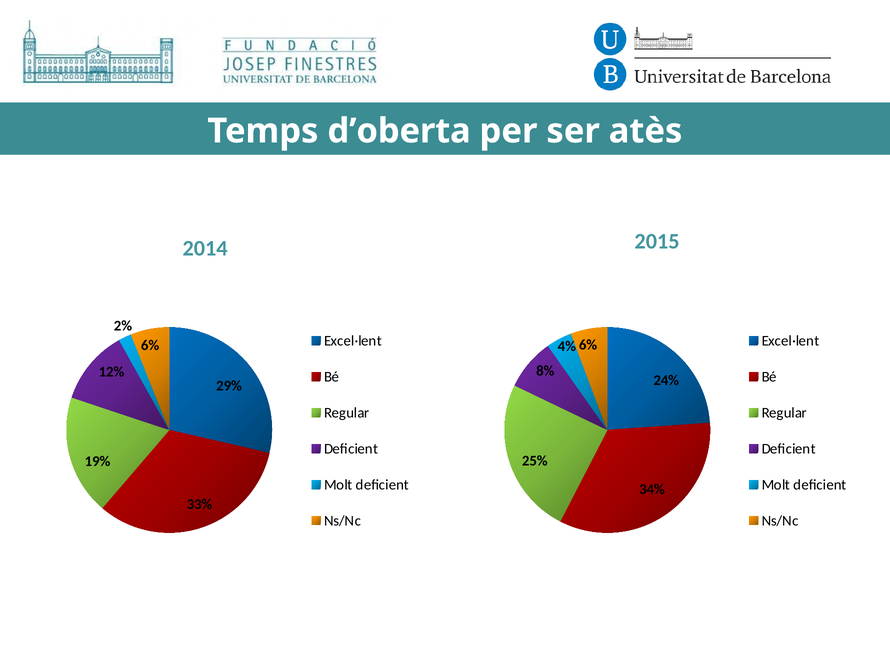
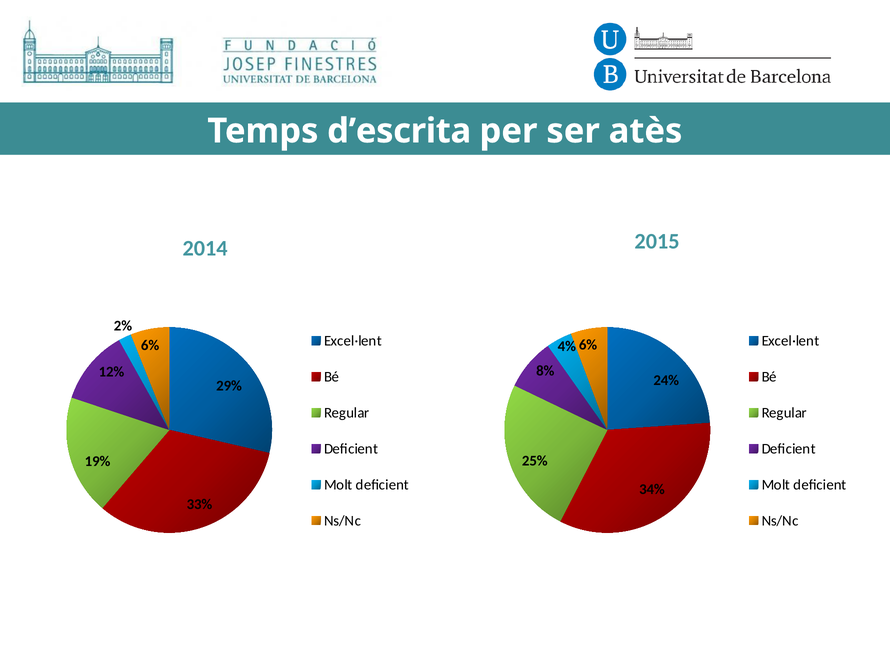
d’oberta: d’oberta -> d’escrita
